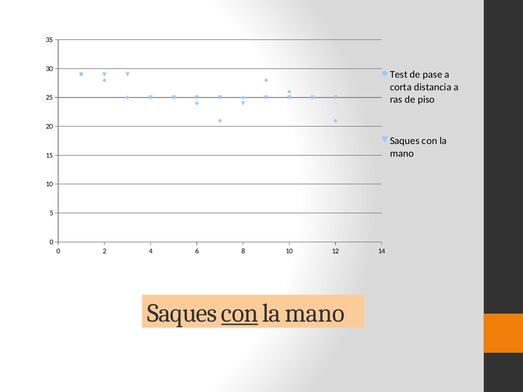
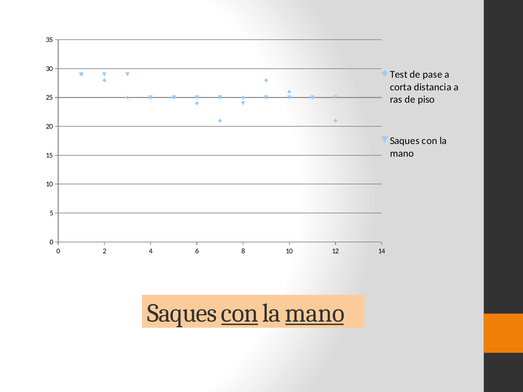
mano at (315, 313) underline: none -> present
